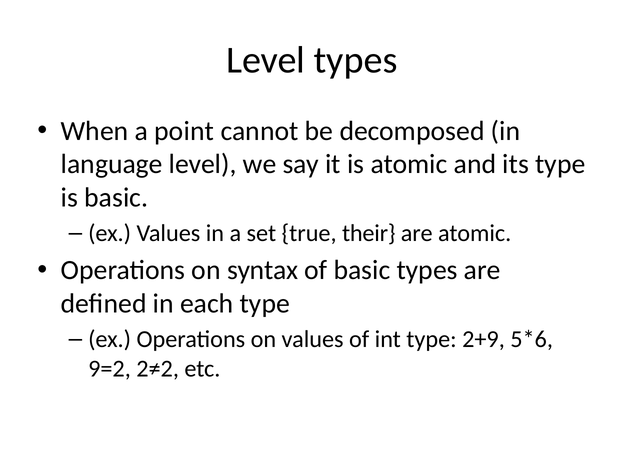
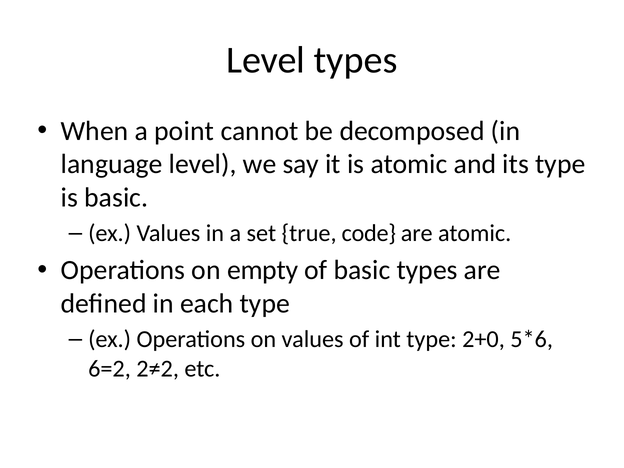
their: their -> code
syntax: syntax -> empty
2+9: 2+9 -> 2+0
9=2: 9=2 -> 6=2
